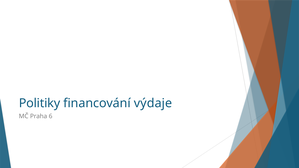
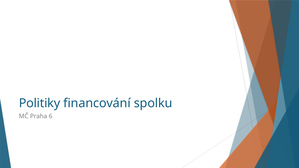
výdaje: výdaje -> spolku
